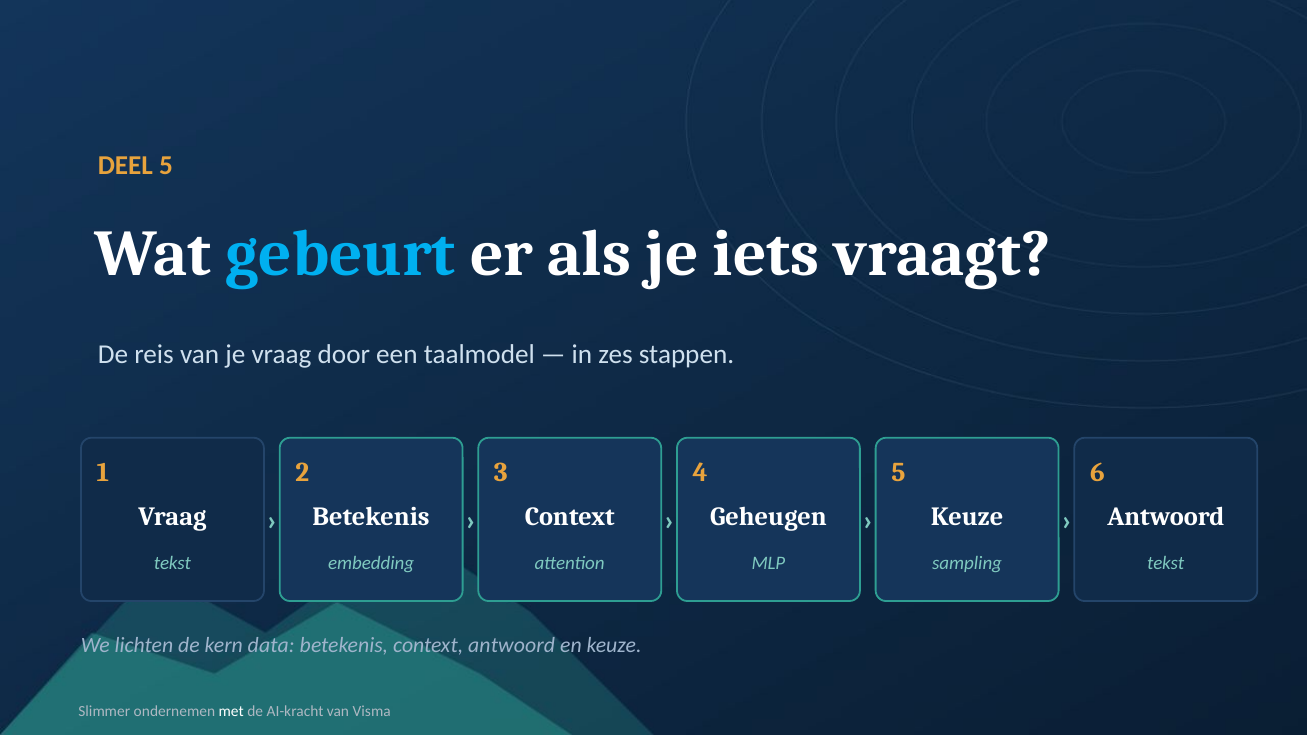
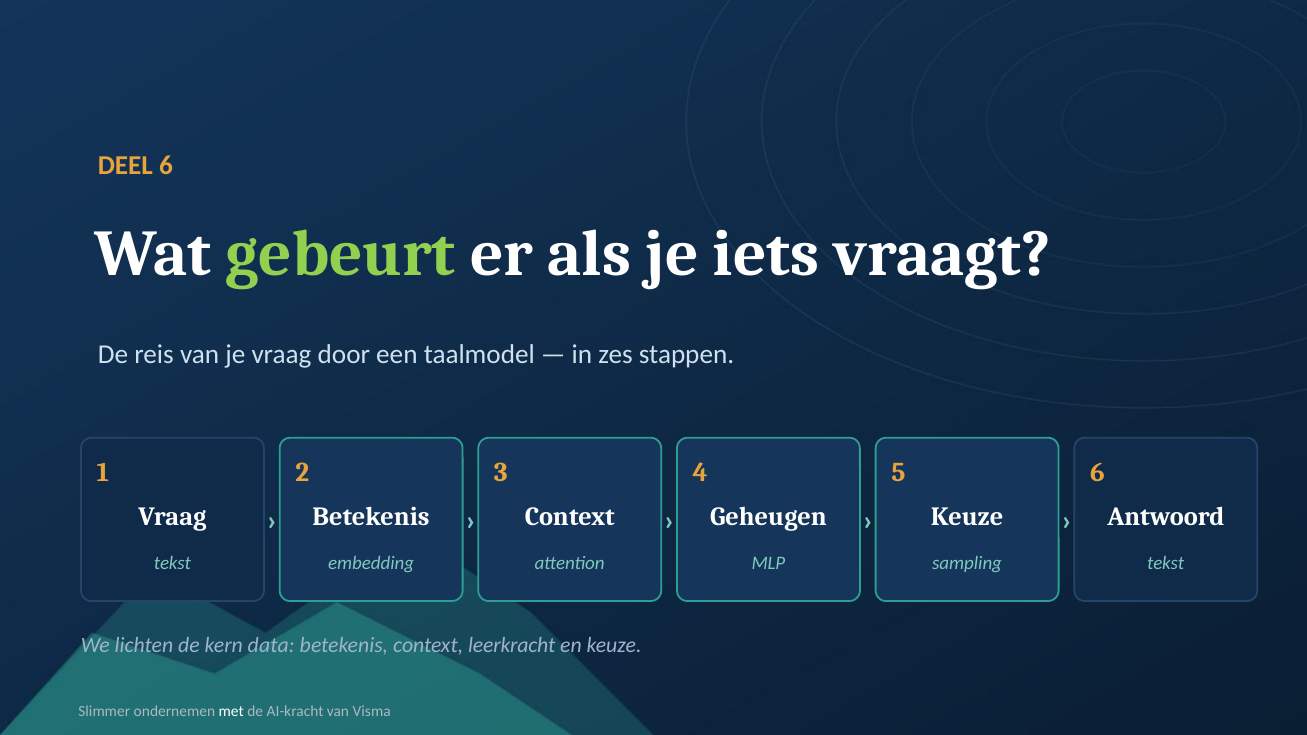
DEEL 5: 5 -> 6
gebeurt colour: light blue -> light green
context antwoord: antwoord -> leerkracht
